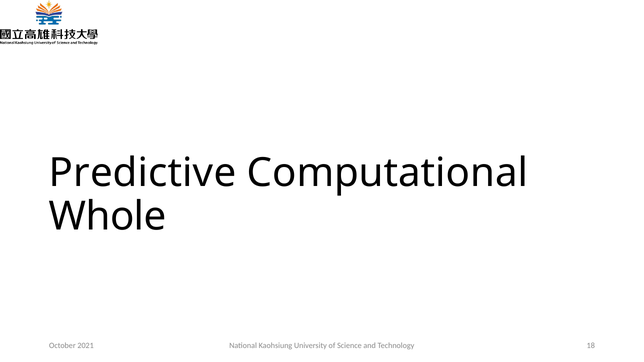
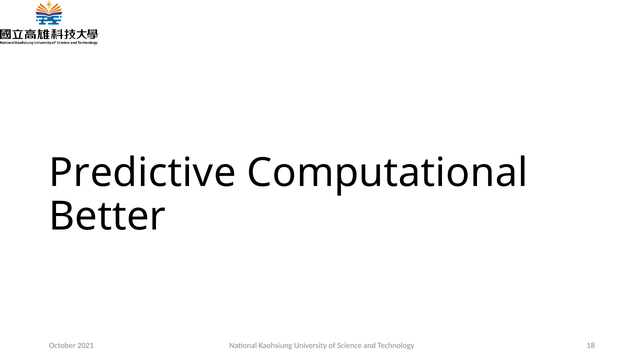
Whole: Whole -> Better
